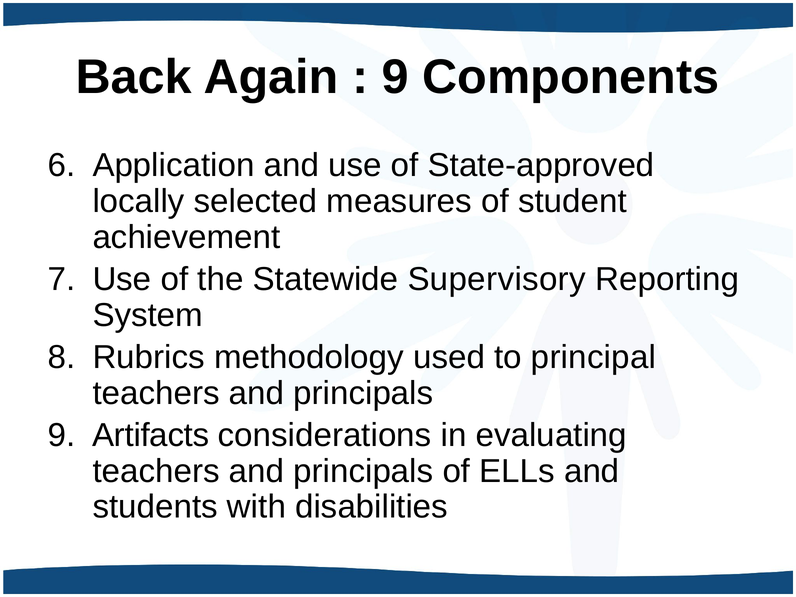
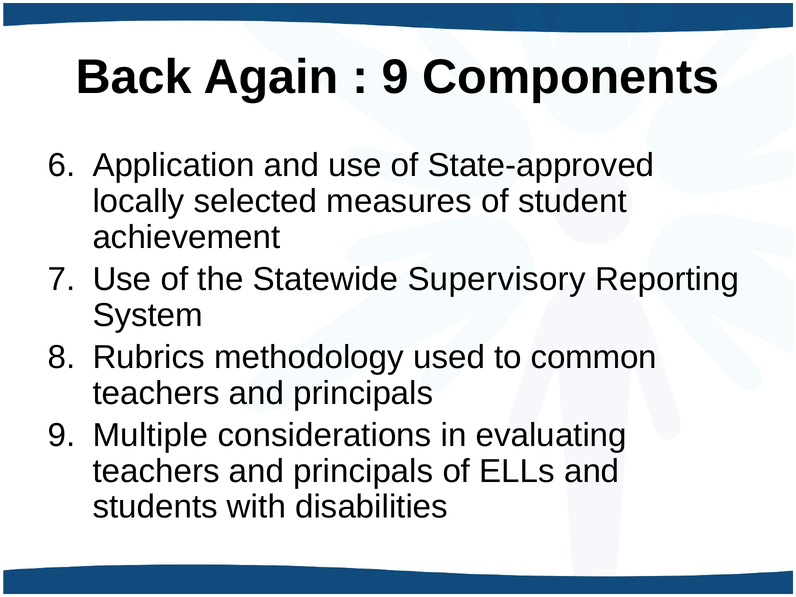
principal: principal -> common
Artifacts: Artifacts -> Multiple
